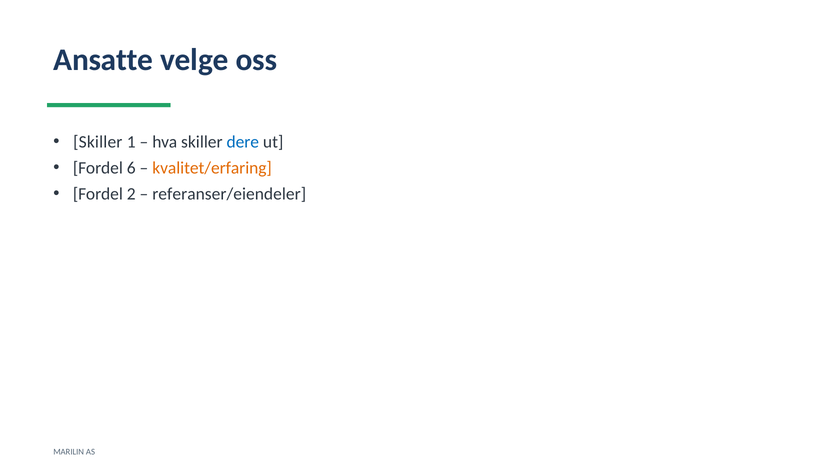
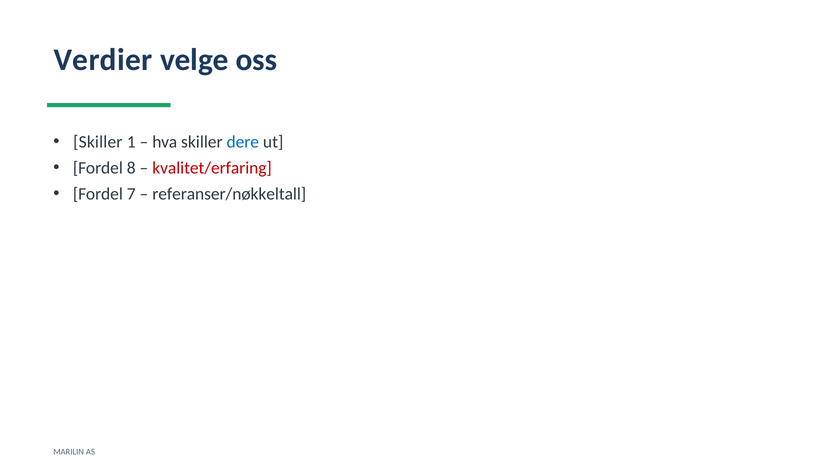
Ansatte: Ansatte -> Verdier
6: 6 -> 8
kvalitet/erfaring colour: orange -> red
2: 2 -> 7
referanser/eiendeler: referanser/eiendeler -> referanser/nøkkeltall
